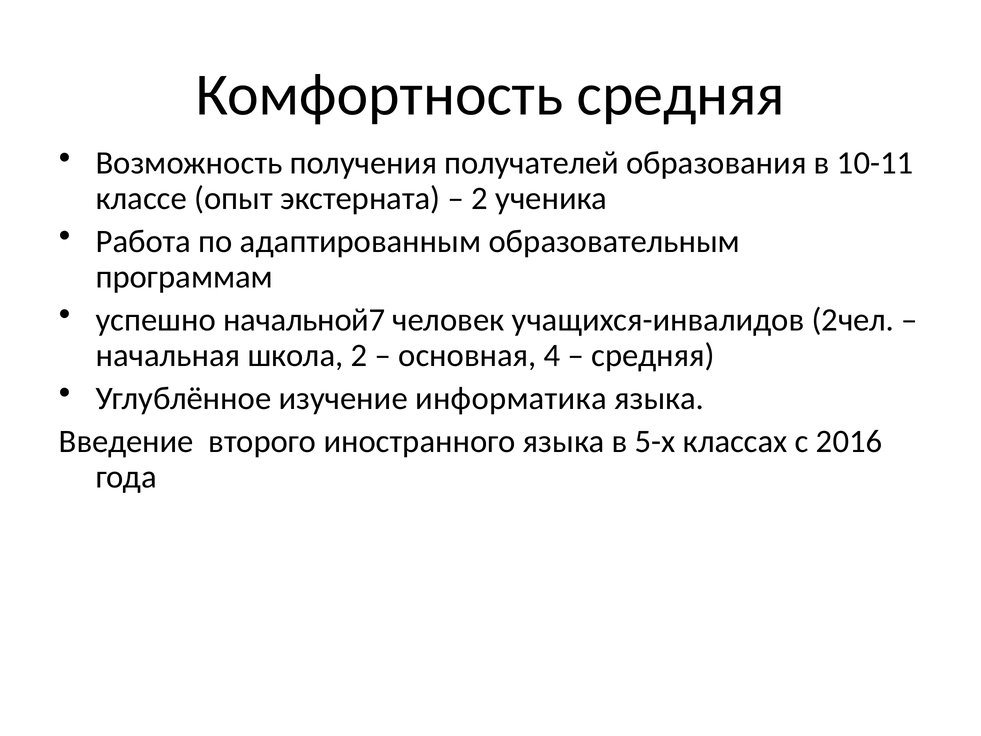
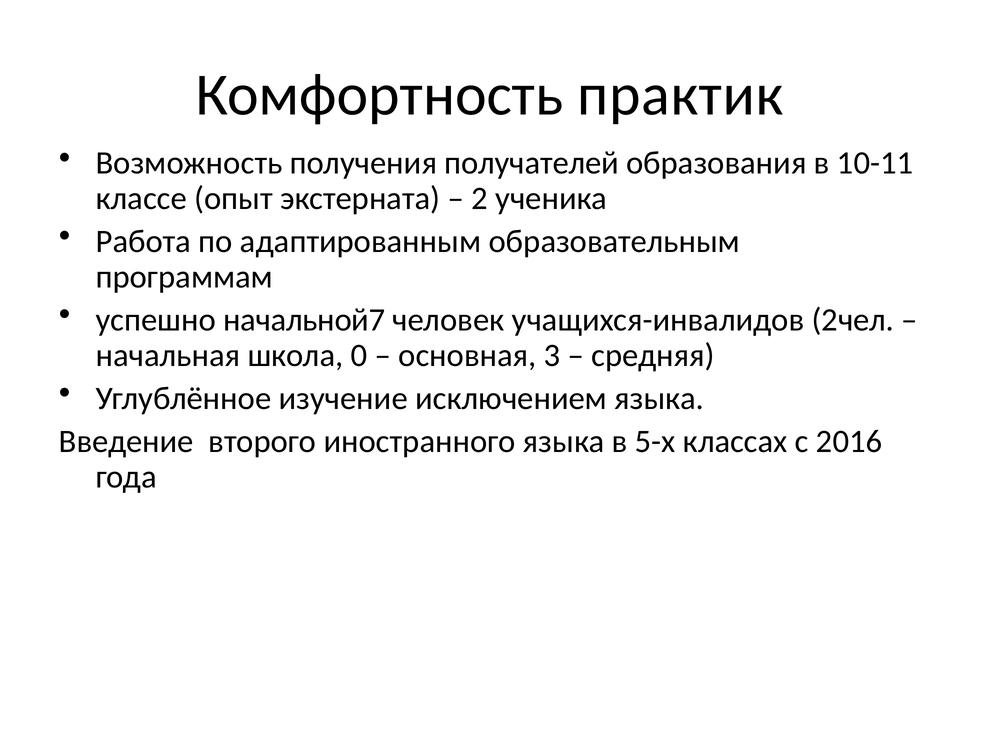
Комфортность средняя: средняя -> практик
школа 2: 2 -> 0
4: 4 -> 3
информатика: информатика -> исключением
